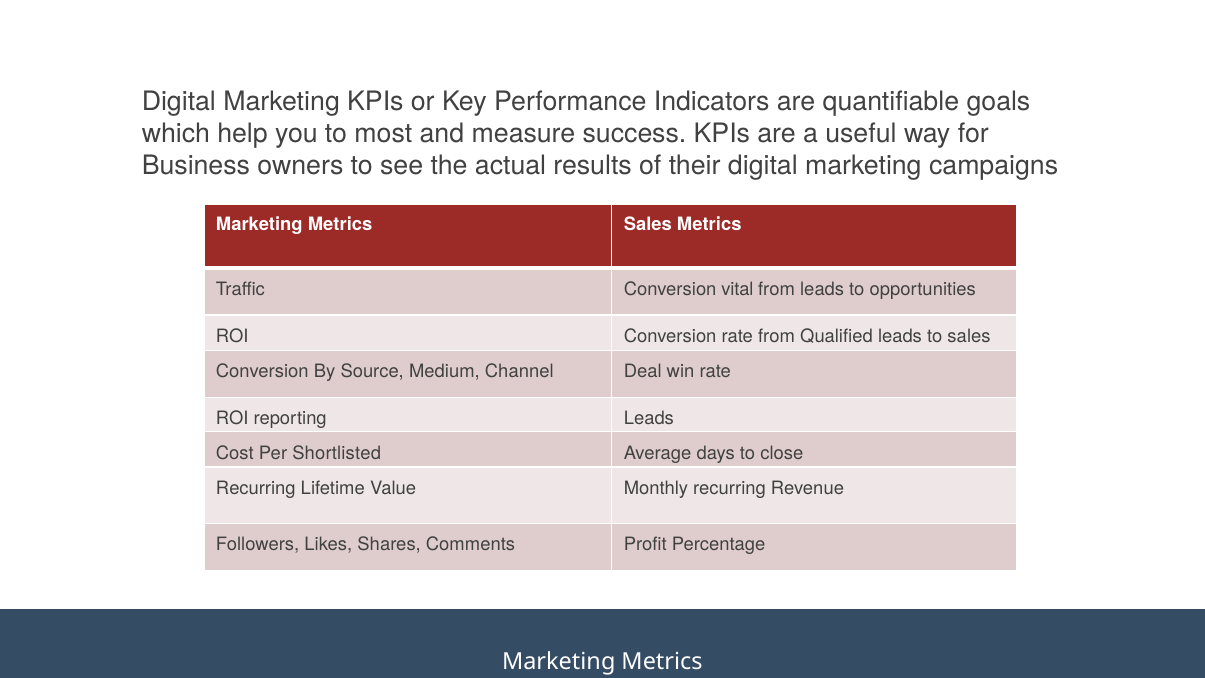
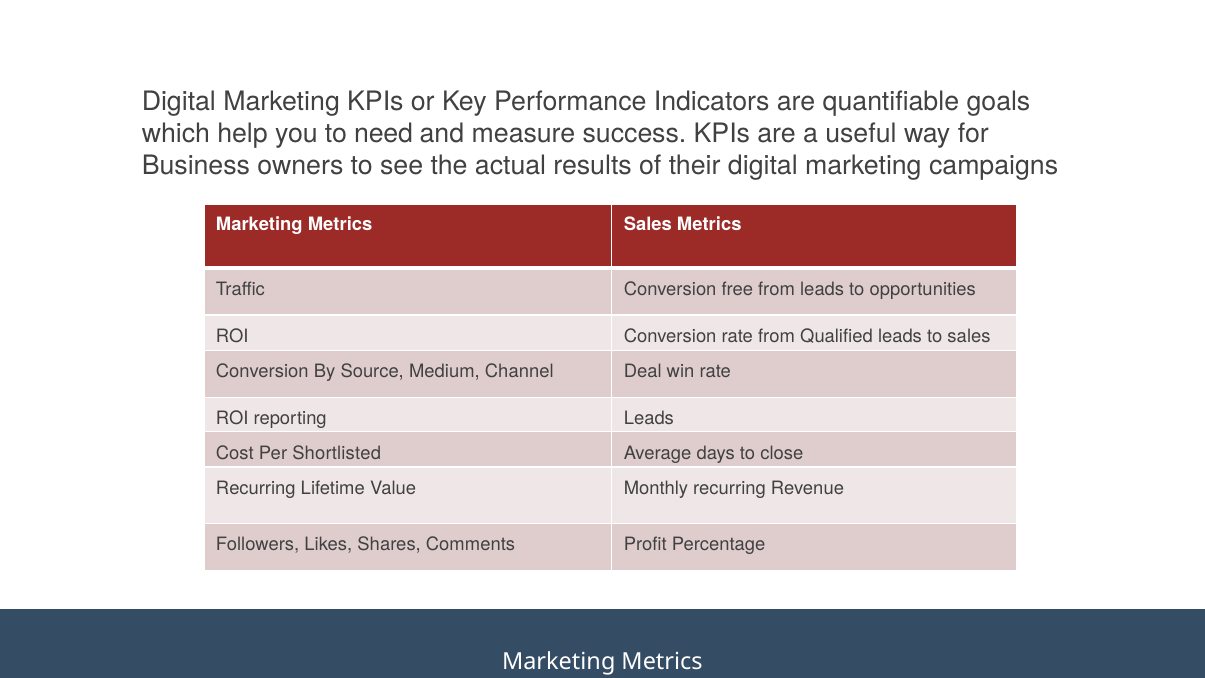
most: most -> need
vital: vital -> free
